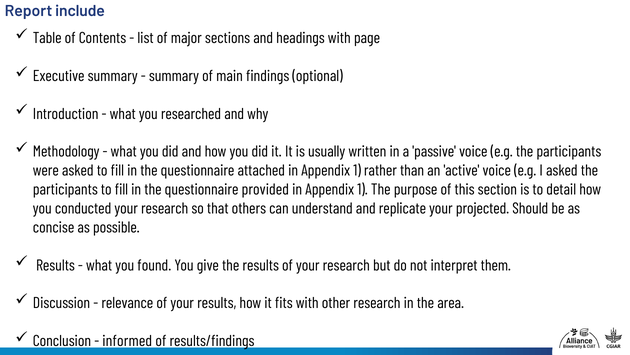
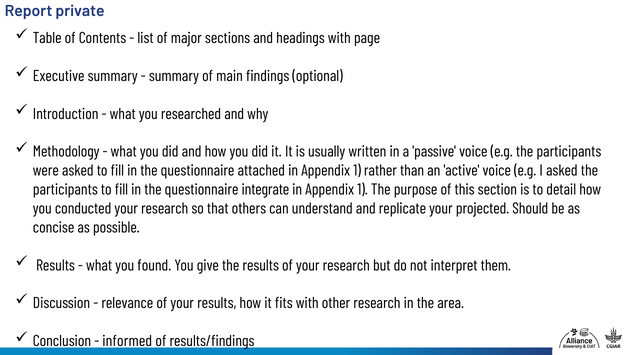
include: include -> private
provided: provided -> integrate
